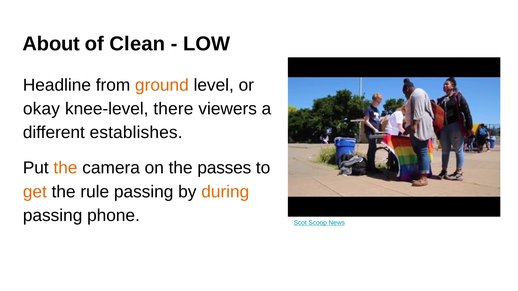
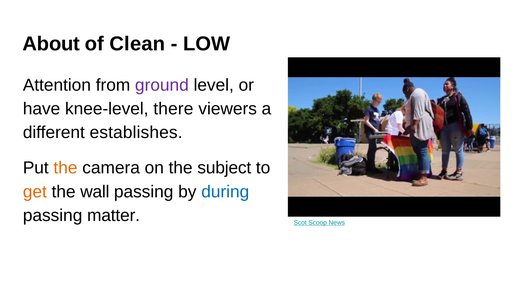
Headline: Headline -> Attention
ground colour: orange -> purple
okay: okay -> have
passes: passes -> subject
rule: rule -> wall
during colour: orange -> blue
phone: phone -> matter
